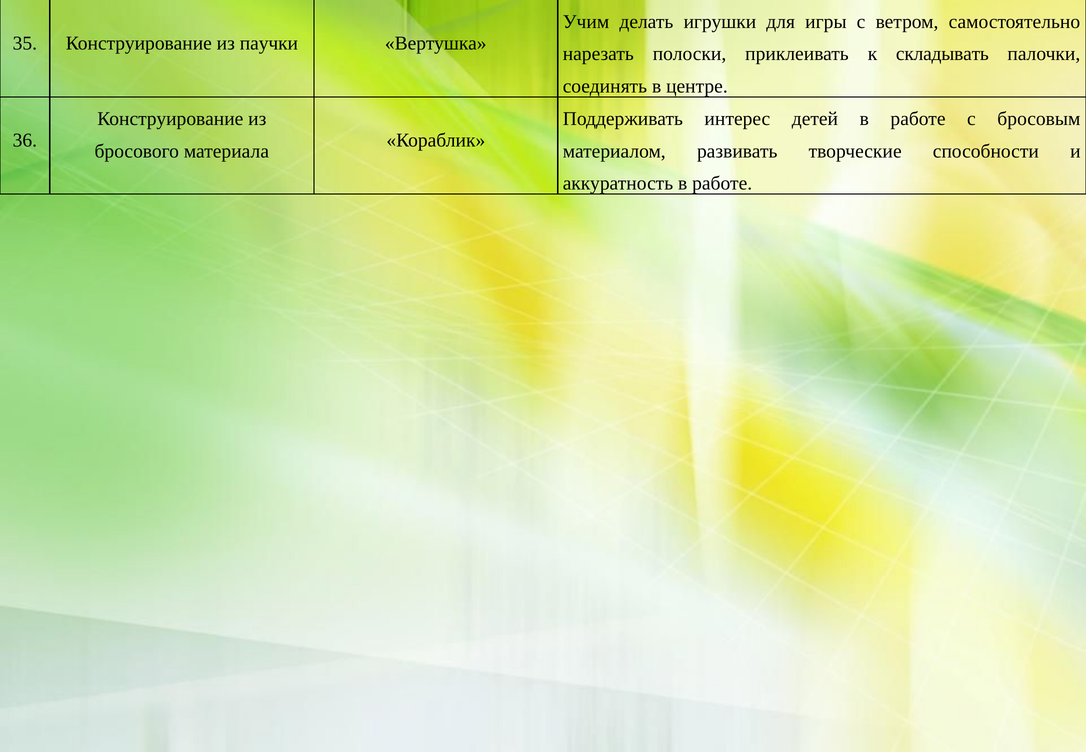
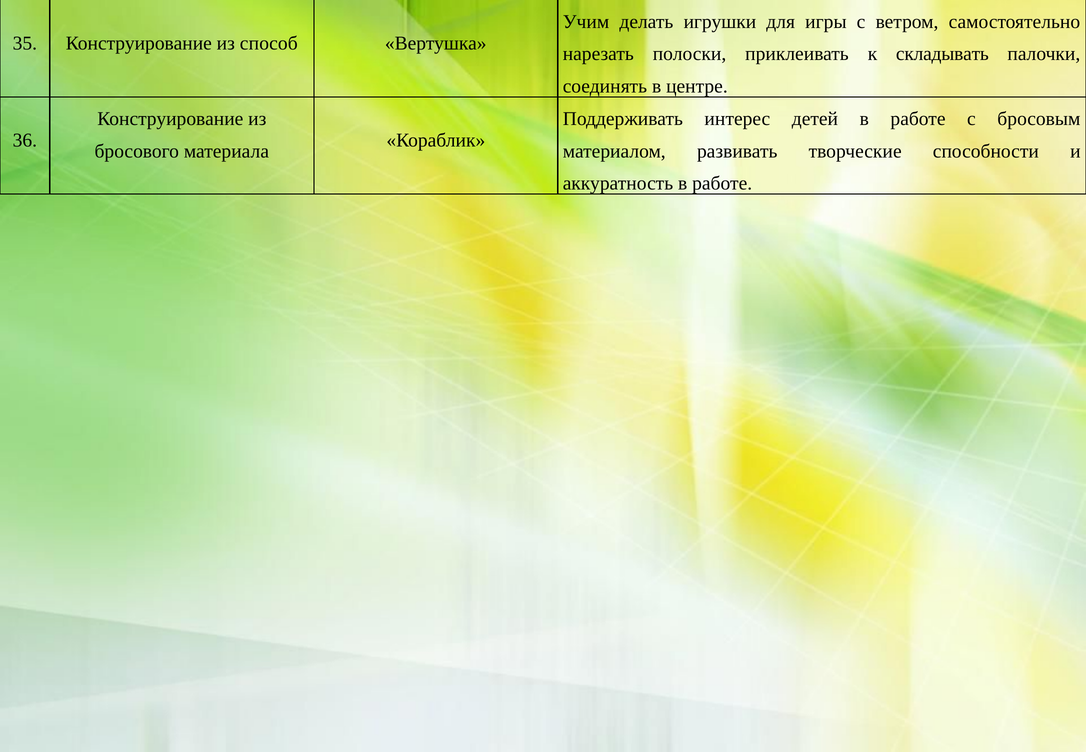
паучки: паучки -> способ
